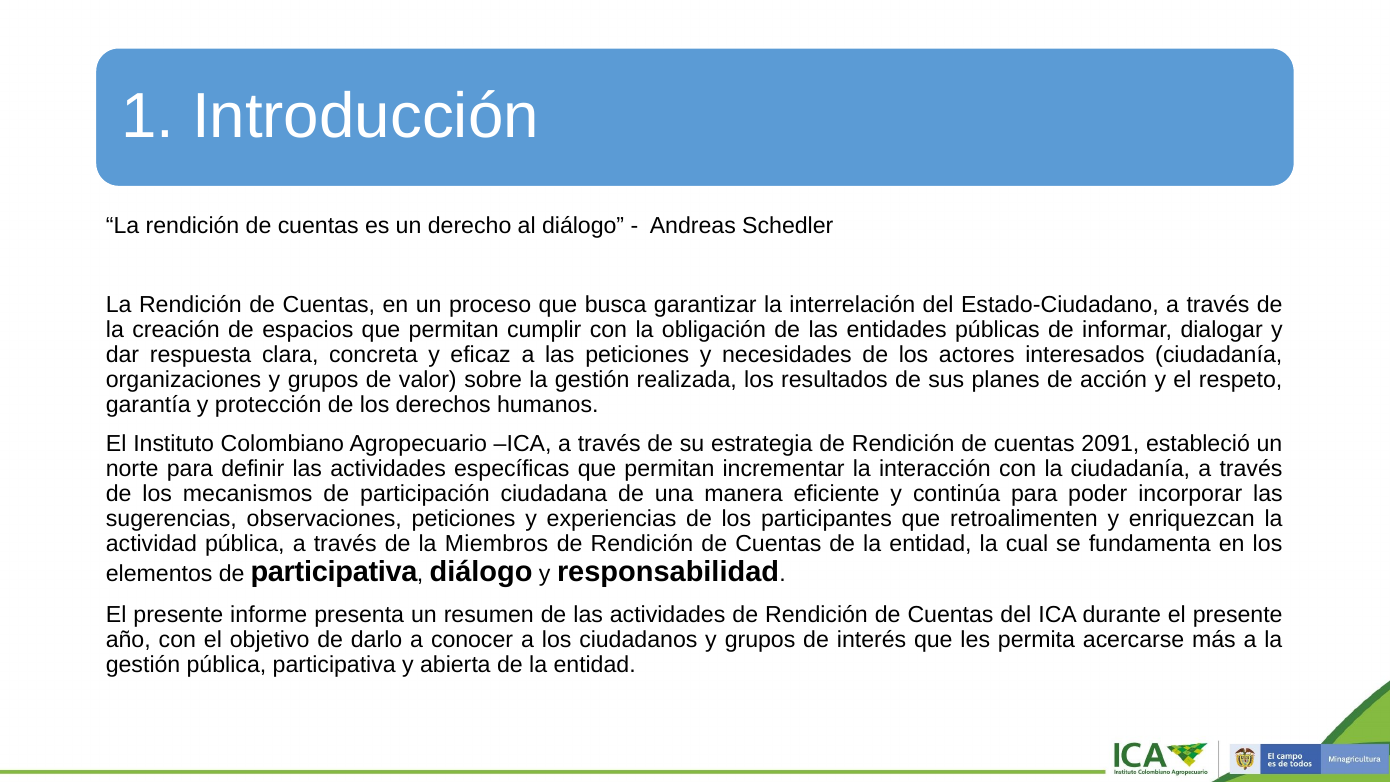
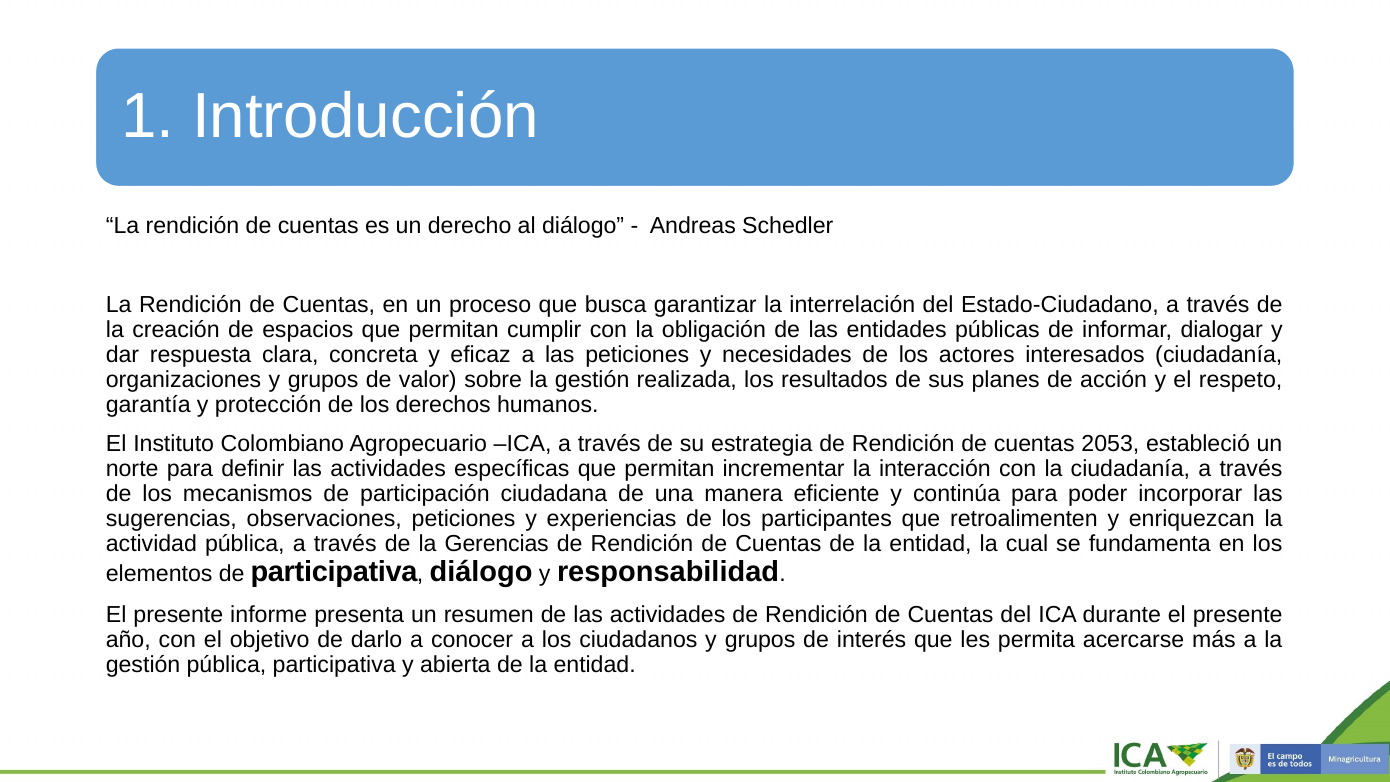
2091: 2091 -> 2053
Miembros: Miembros -> Gerencias
